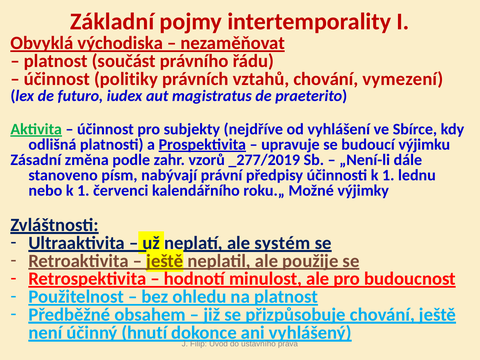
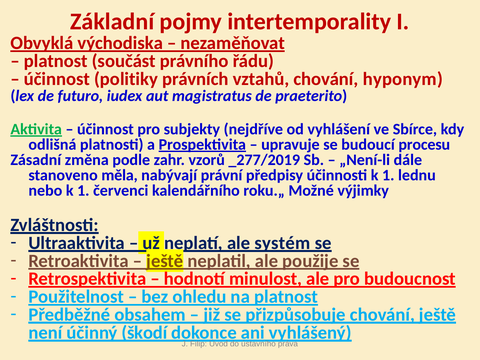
vymezení: vymezení -> hyponym
výjimku: výjimku -> procesu
písm: písm -> měla
hnutí: hnutí -> škodí
